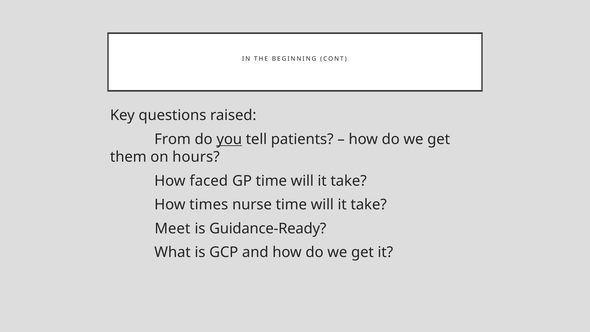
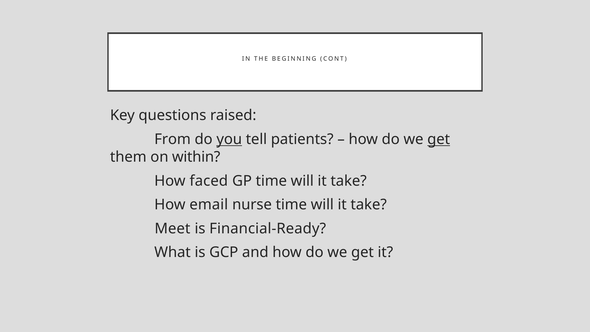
get at (439, 139) underline: none -> present
hours: hours -> within
times: times -> email
Guidance-Ready: Guidance-Ready -> Financial-Ready
